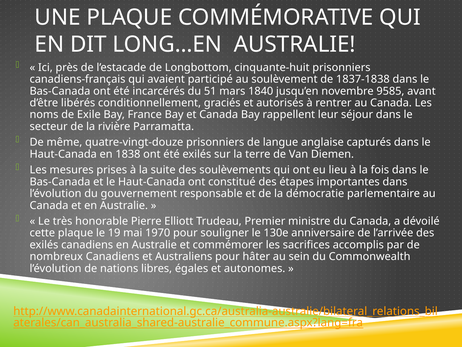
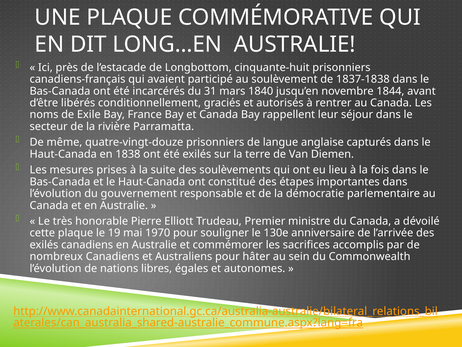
51: 51 -> 31
9585: 9585 -> 1844
